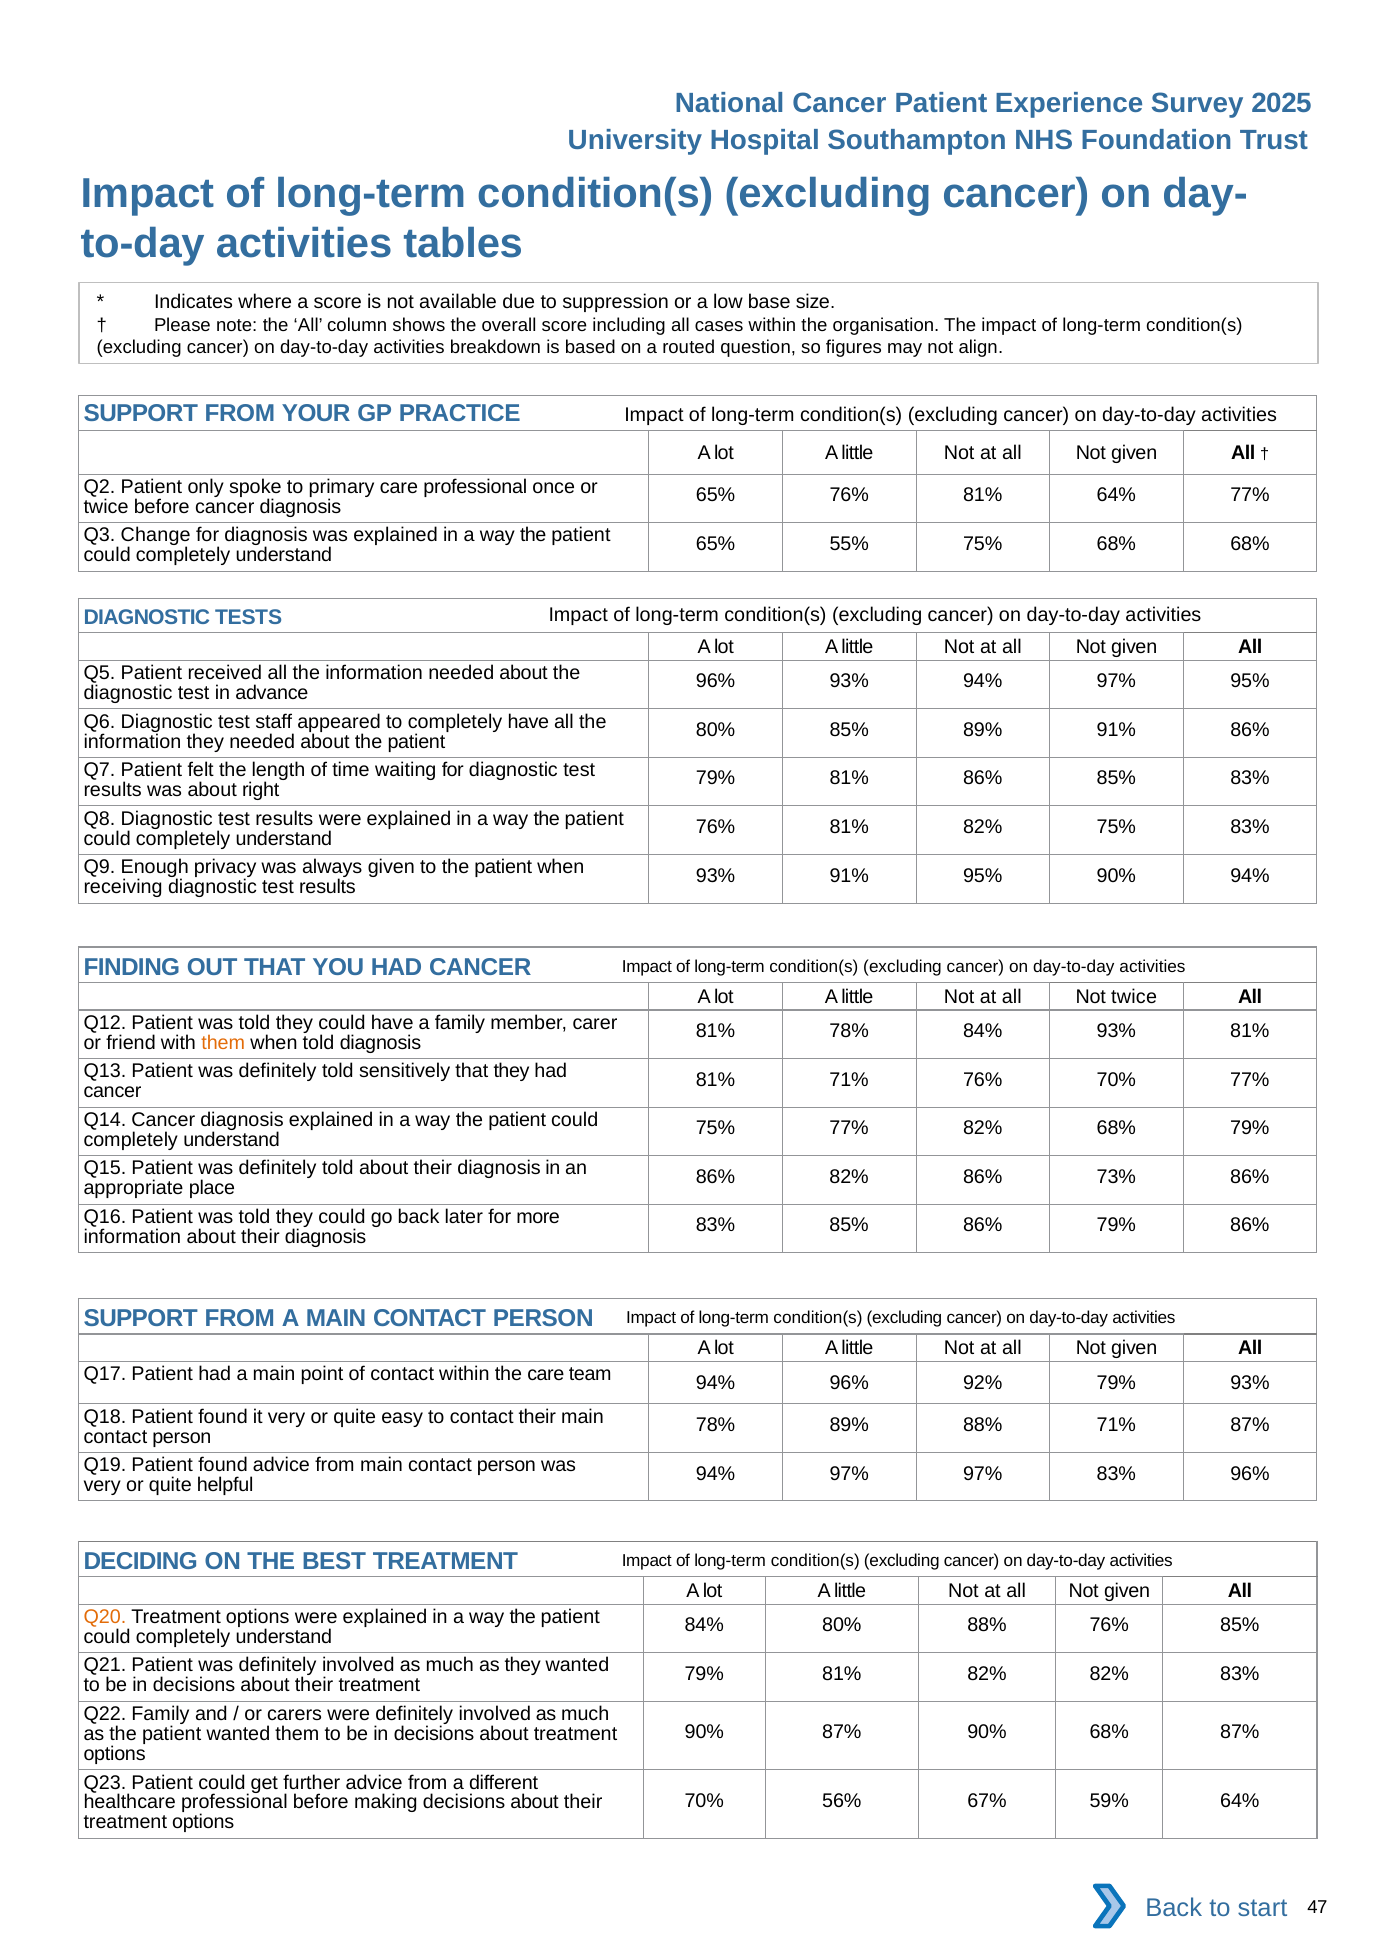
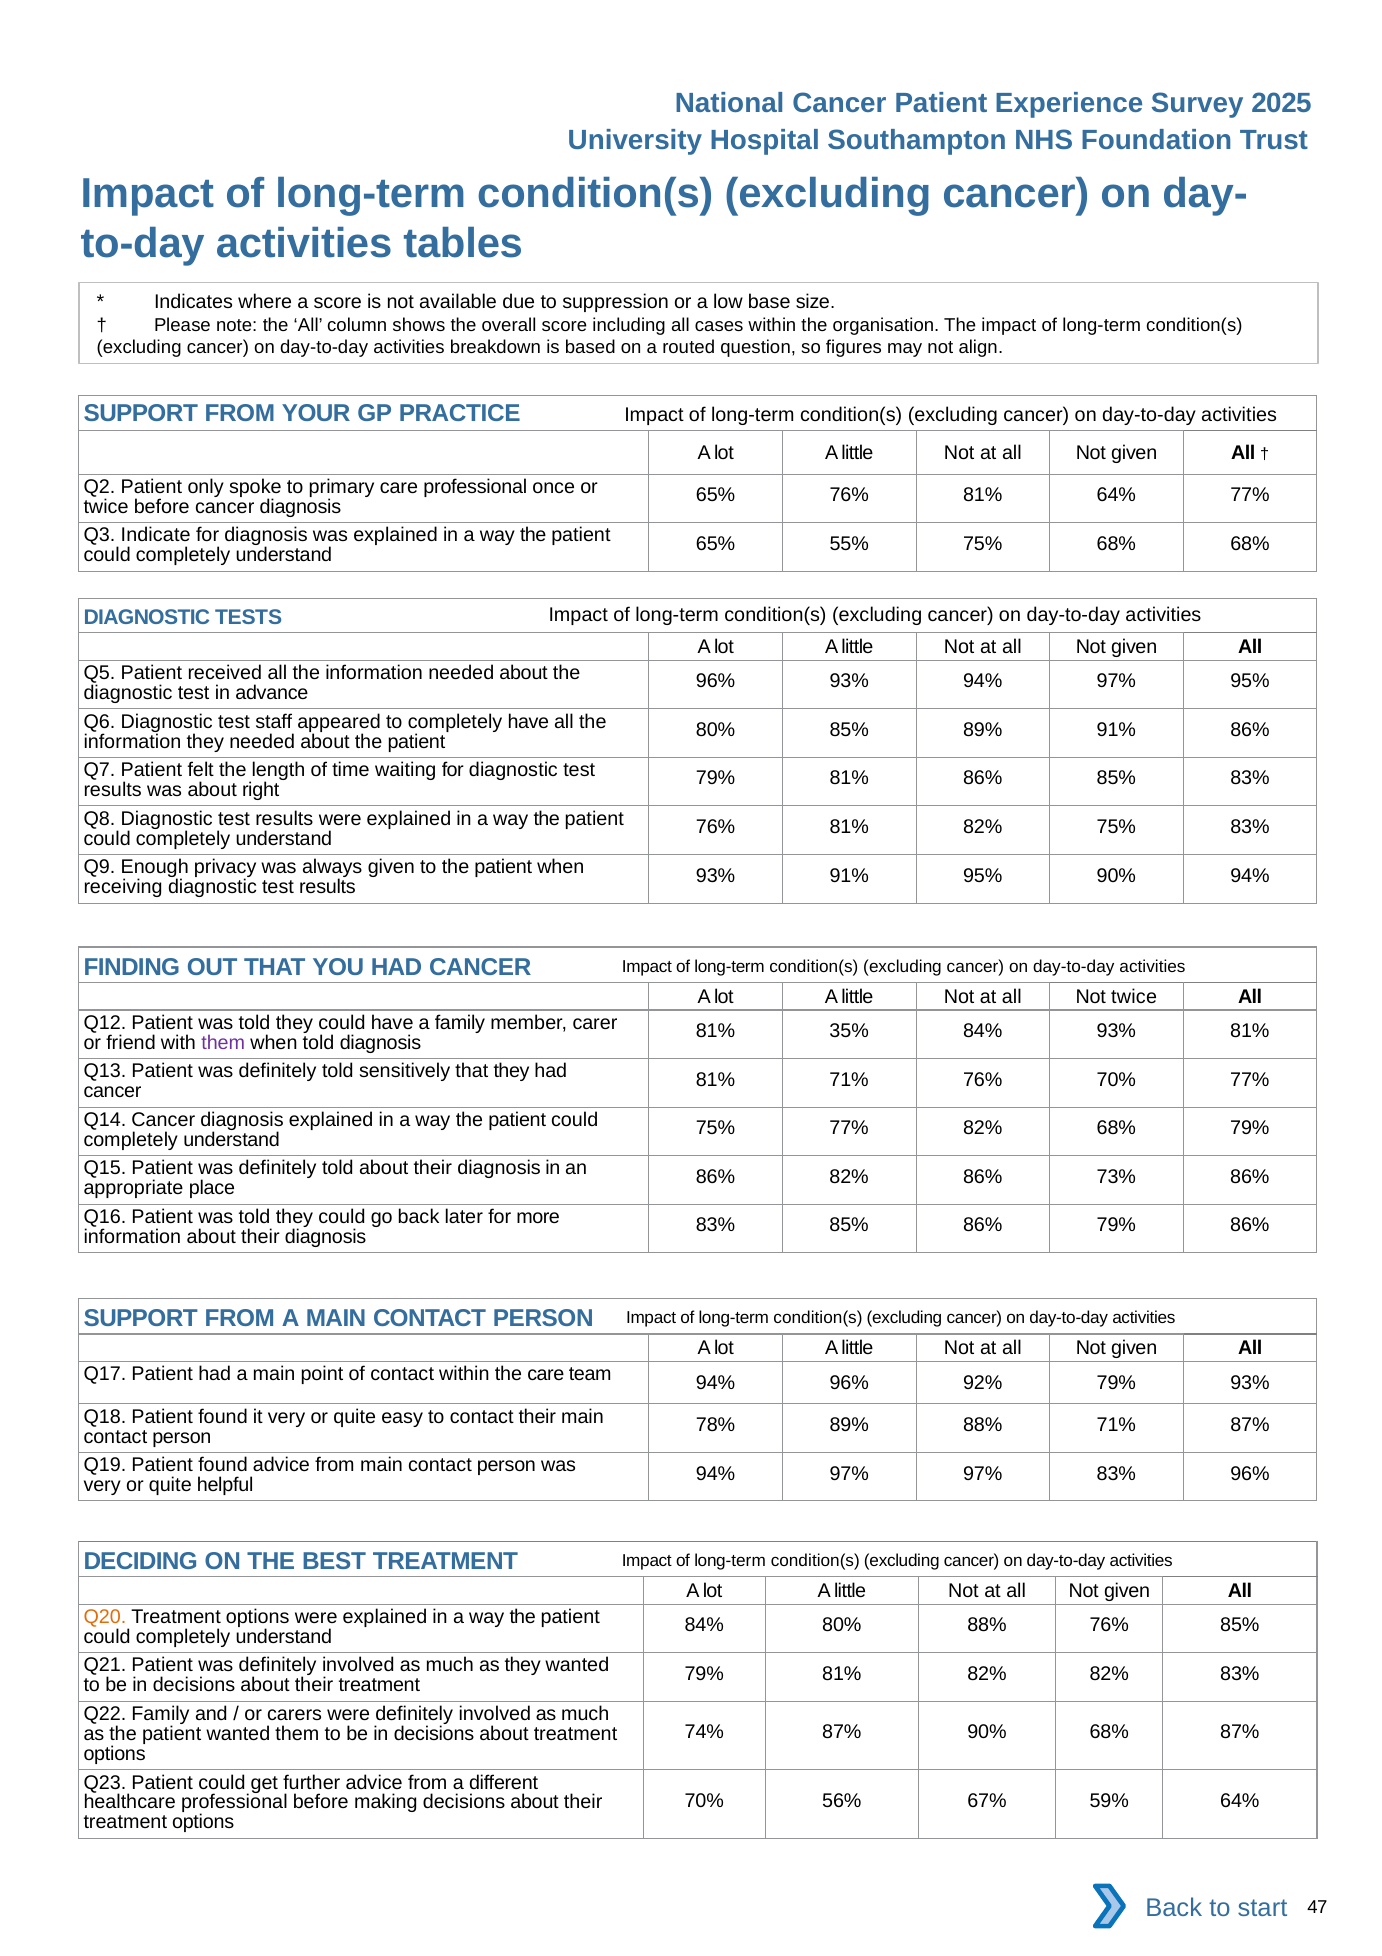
Change: Change -> Indicate
81% 78%: 78% -> 35%
them at (223, 1043) colour: orange -> purple
90% at (704, 1732): 90% -> 74%
